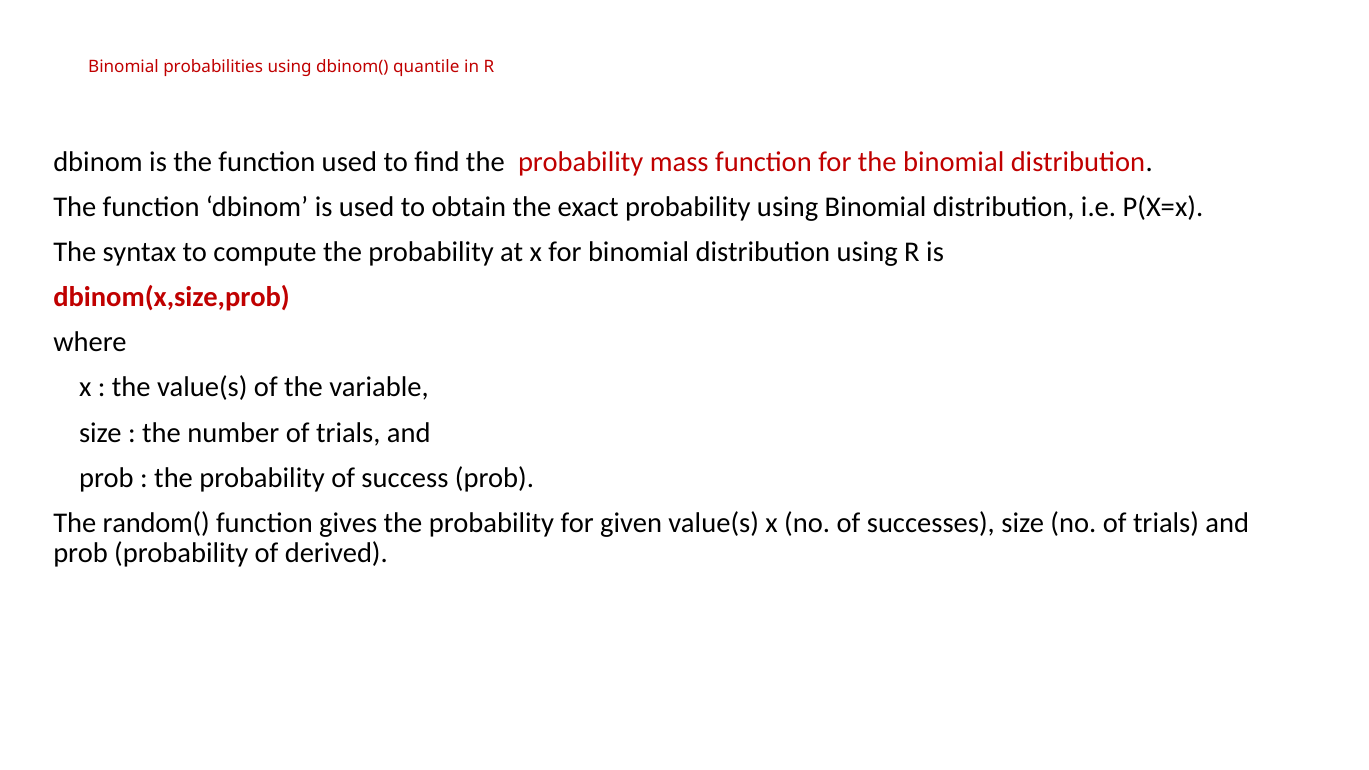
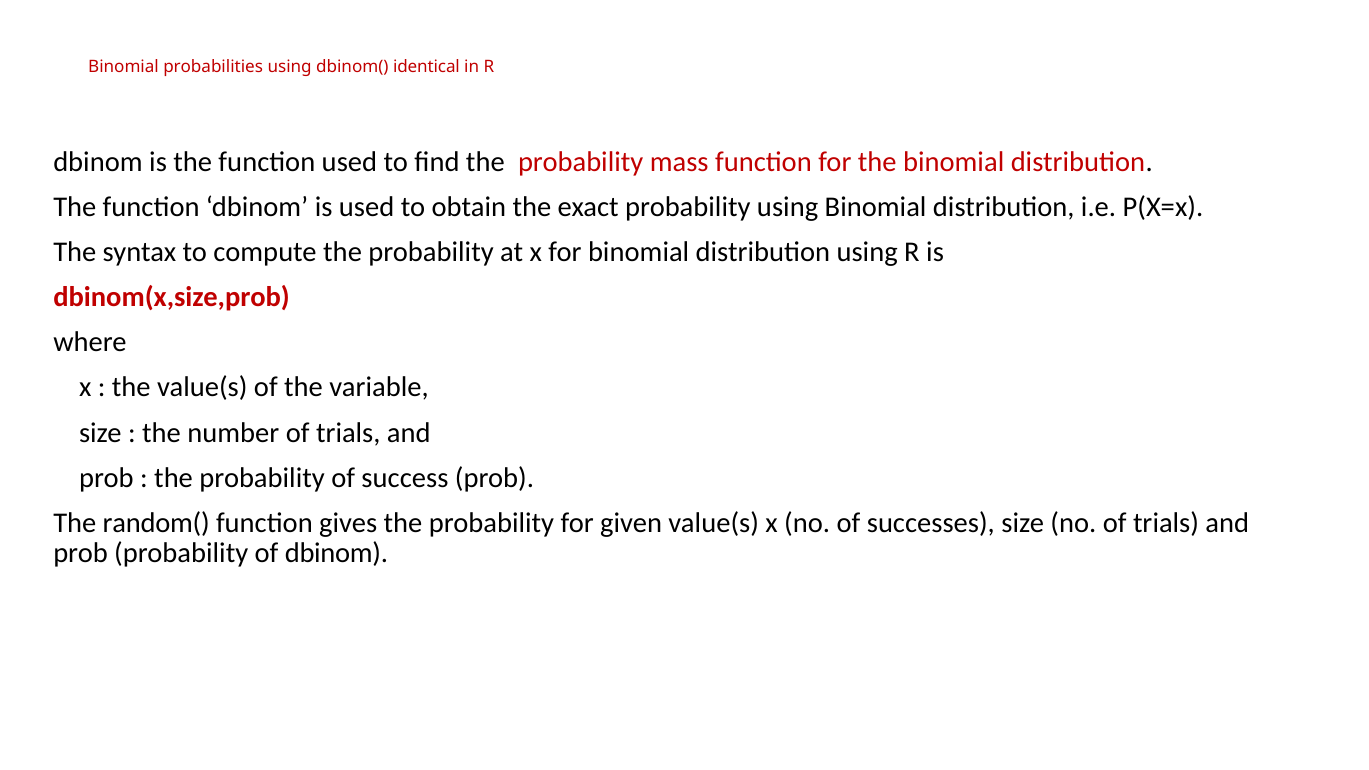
quantile: quantile -> identical
of derived: derived -> dbinom
